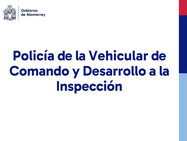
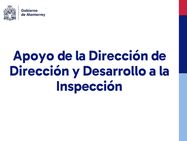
Policía: Policía -> Apoyo
la Vehicular: Vehicular -> Dirección
Comando at (39, 71): Comando -> Dirección
